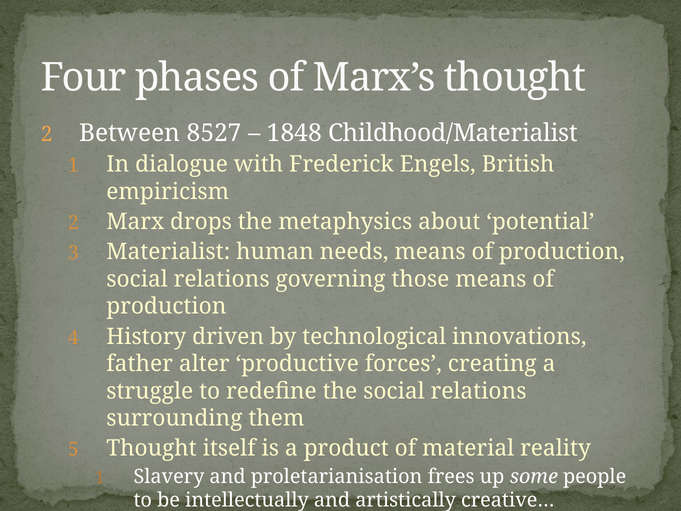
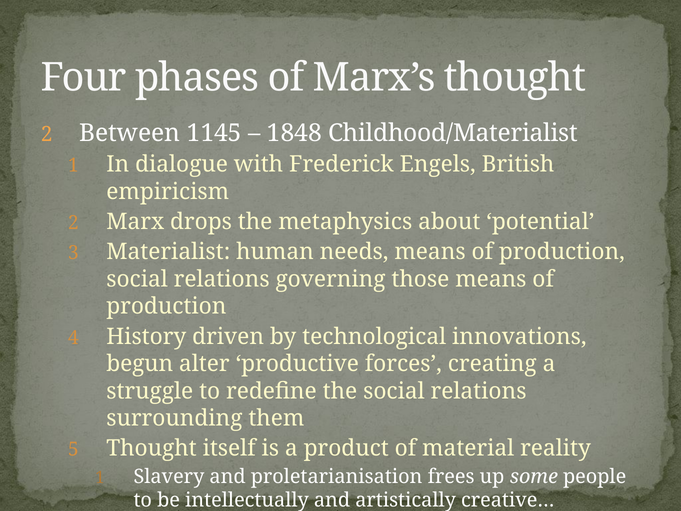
8527: 8527 -> 1145
father: father -> begun
